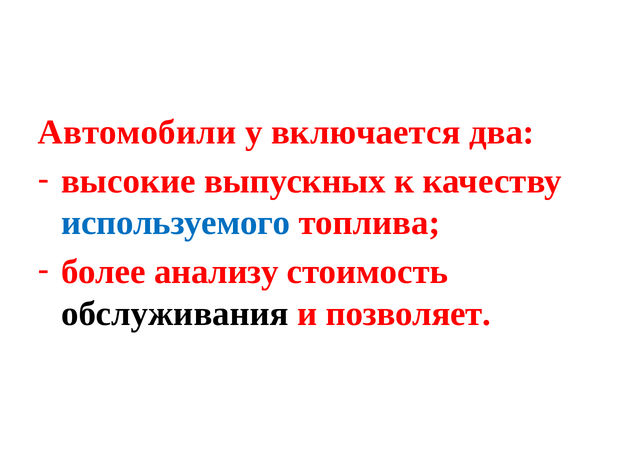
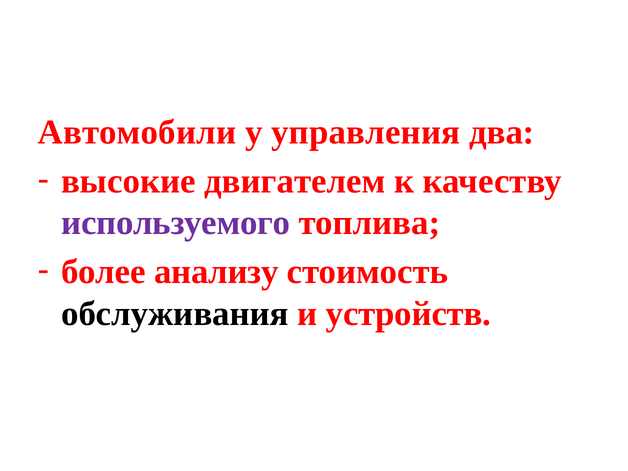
включается: включается -> управления
выпускных: выпускных -> двигателем
используемого colour: blue -> purple
позволяет: позволяет -> устройств
